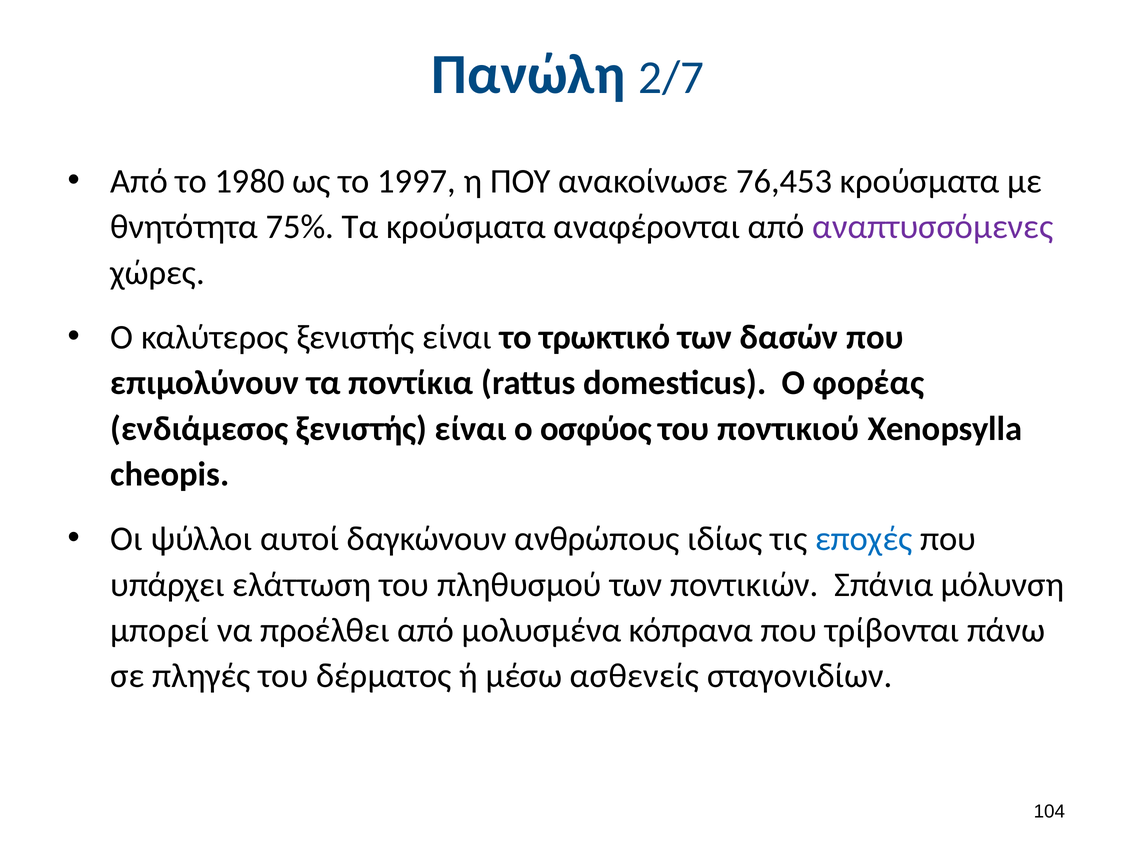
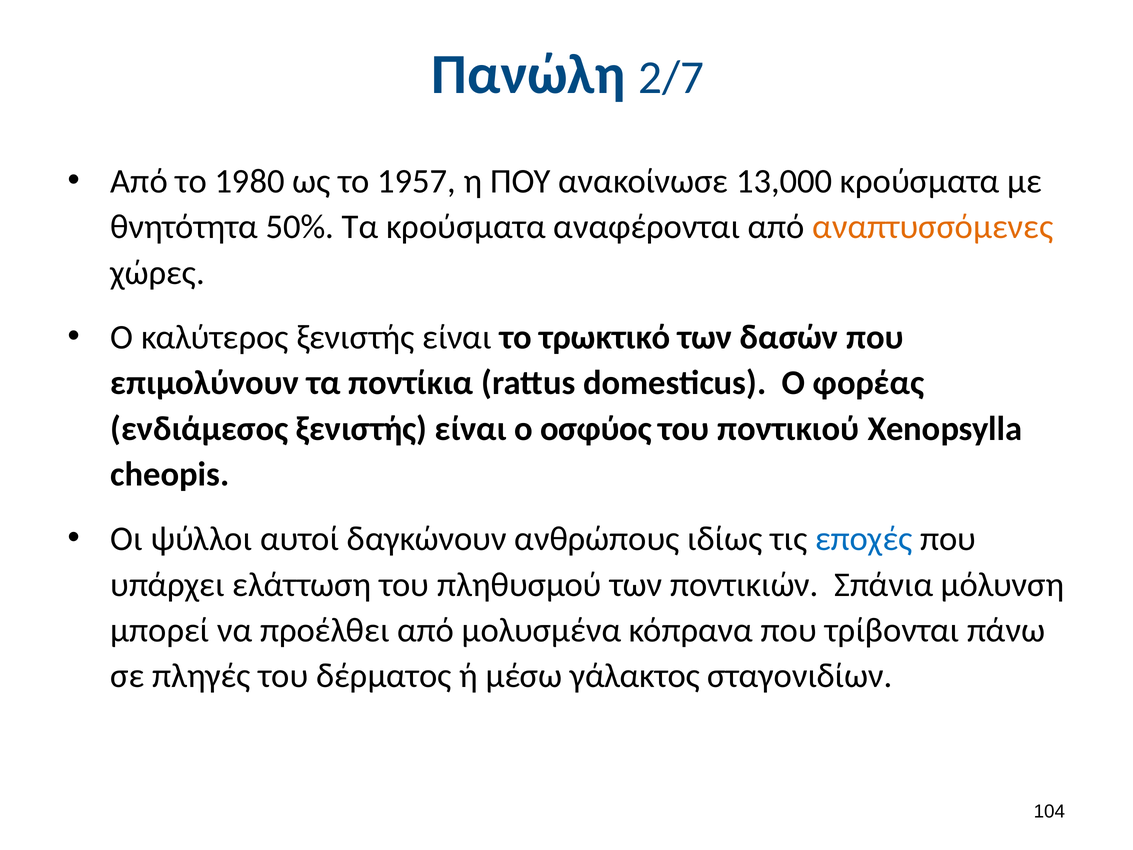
1997: 1997 -> 1957
76,453: 76,453 -> 13,000
75%: 75% -> 50%
αναπτυσσόμενες colour: purple -> orange
ασθενείς: ασθενείς -> γάλακτος
